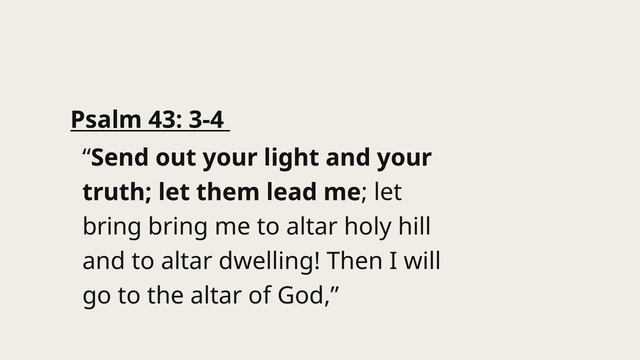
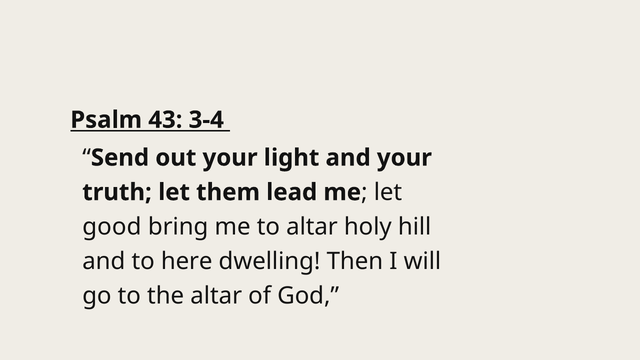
bring at (112, 227): bring -> good
and to altar: altar -> here
